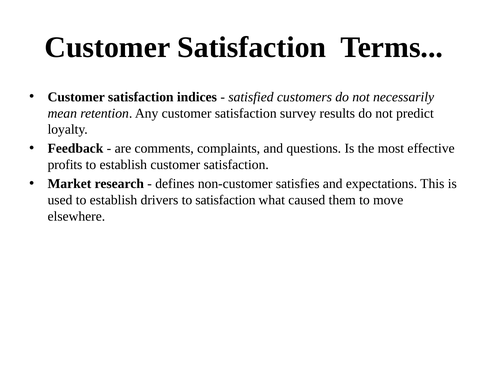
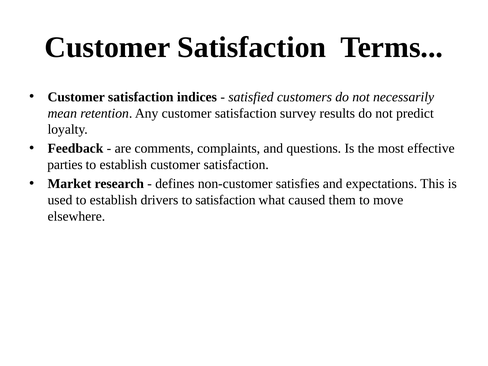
profits: profits -> parties
